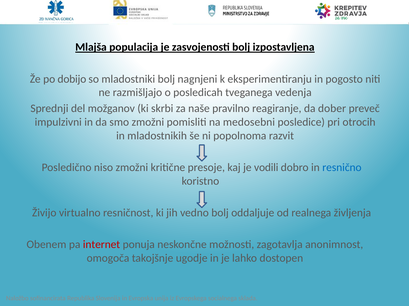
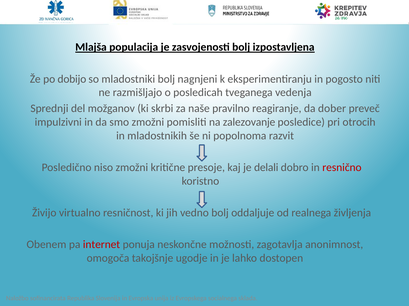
medosebni: medosebni -> zalezovanje
vodili: vodili -> delali
resnično colour: blue -> red
